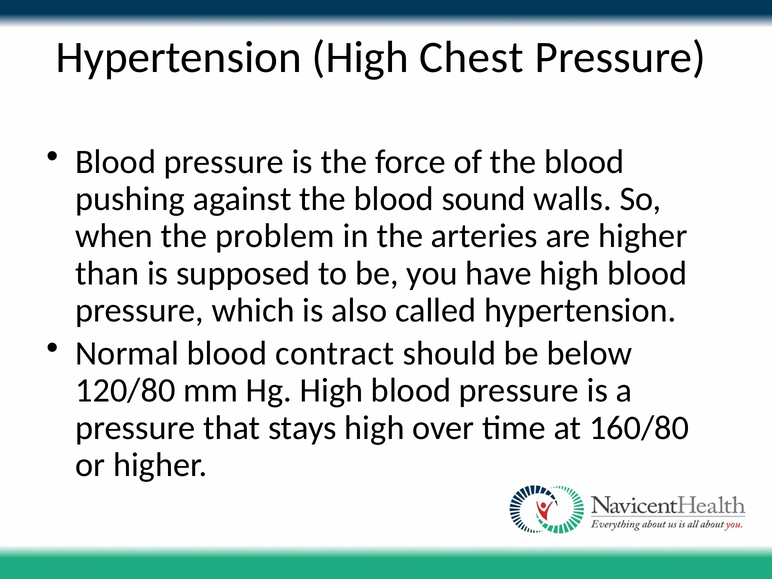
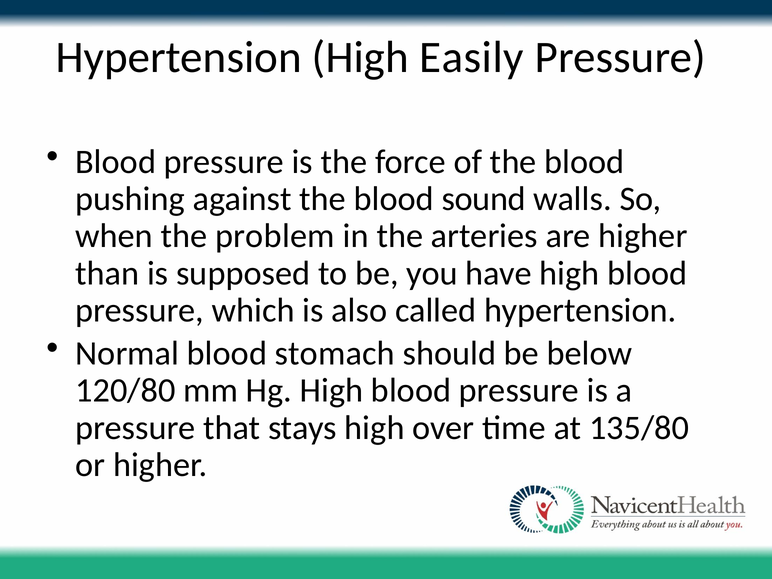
Chest: Chest -> Easily
contract: contract -> stomach
160/80: 160/80 -> 135/80
